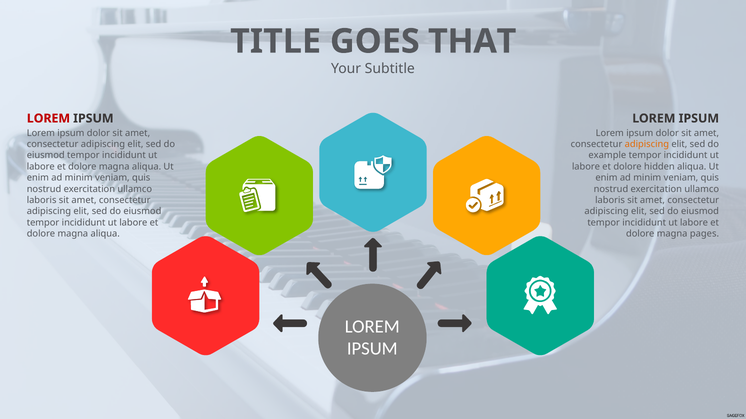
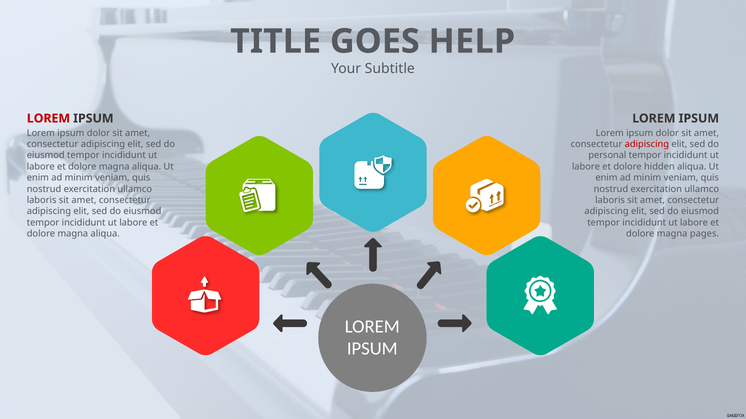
THAT: THAT -> HELP
adipiscing at (647, 144) colour: orange -> red
example: example -> personal
